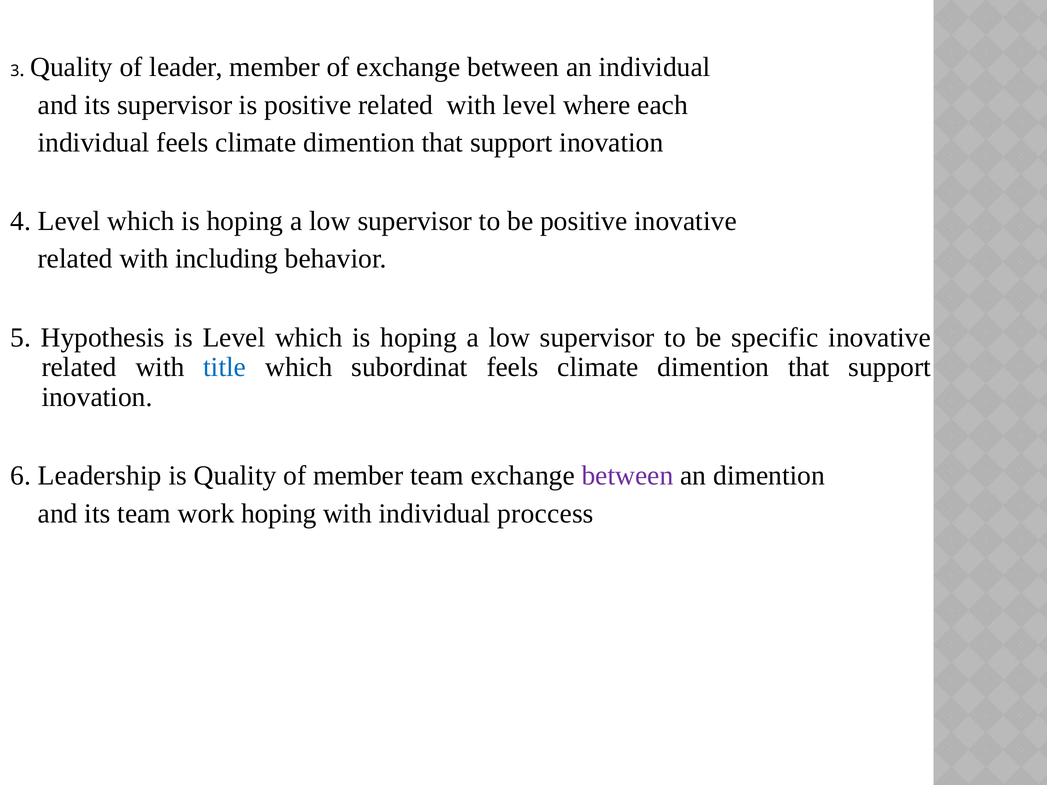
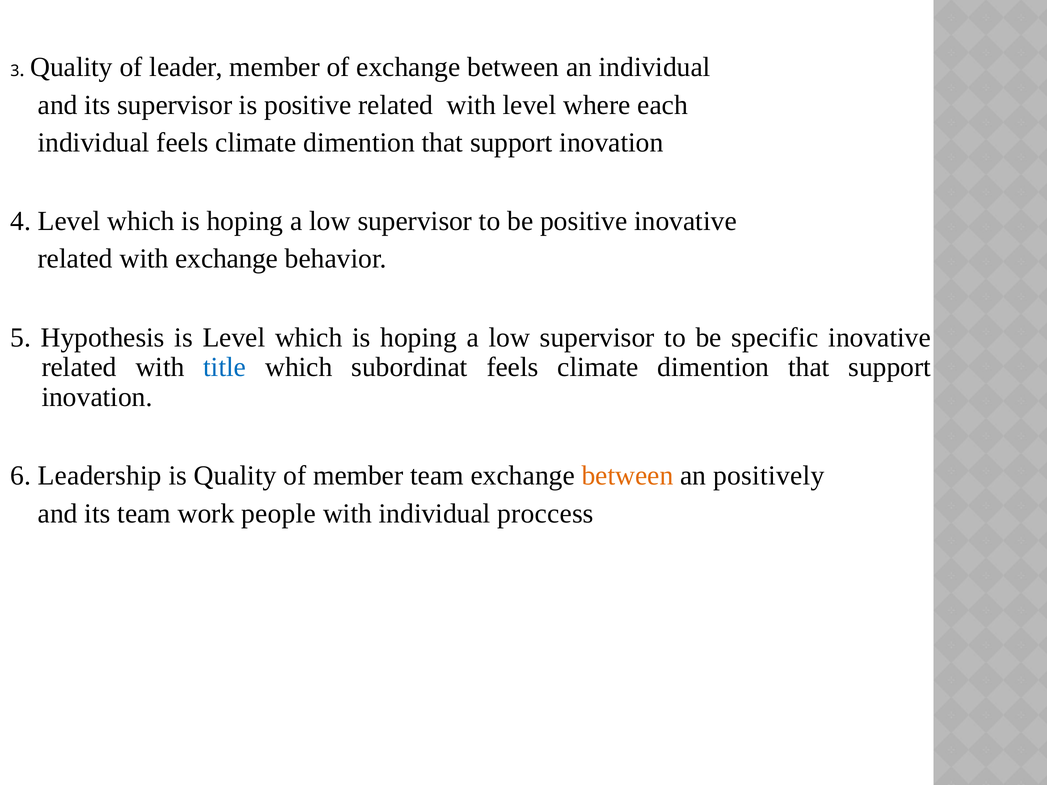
with including: including -> exchange
between at (628, 476) colour: purple -> orange
an dimention: dimention -> positively
work hoping: hoping -> people
